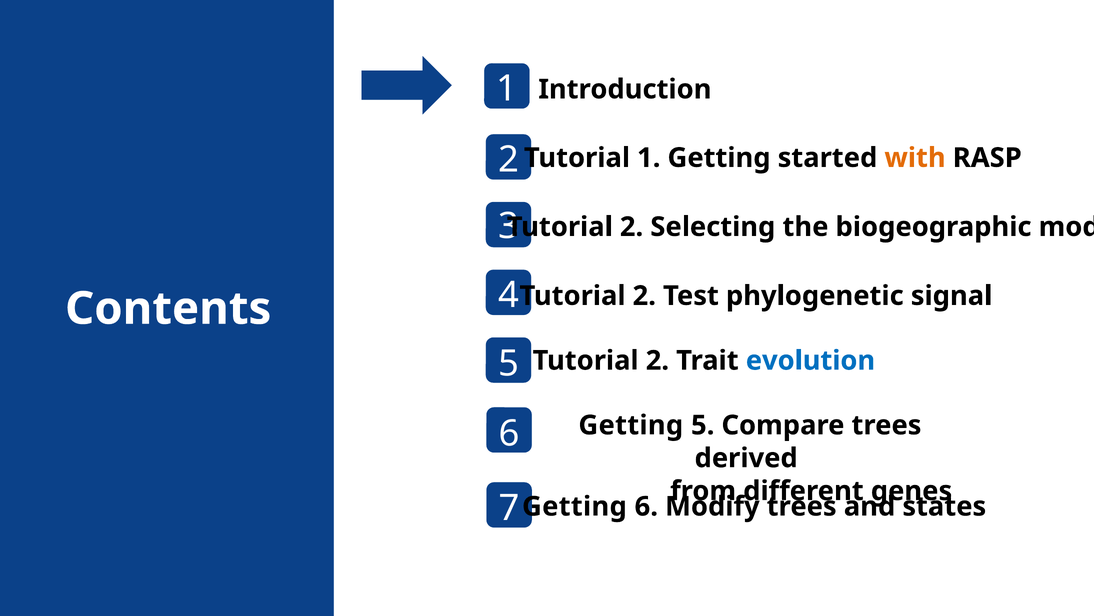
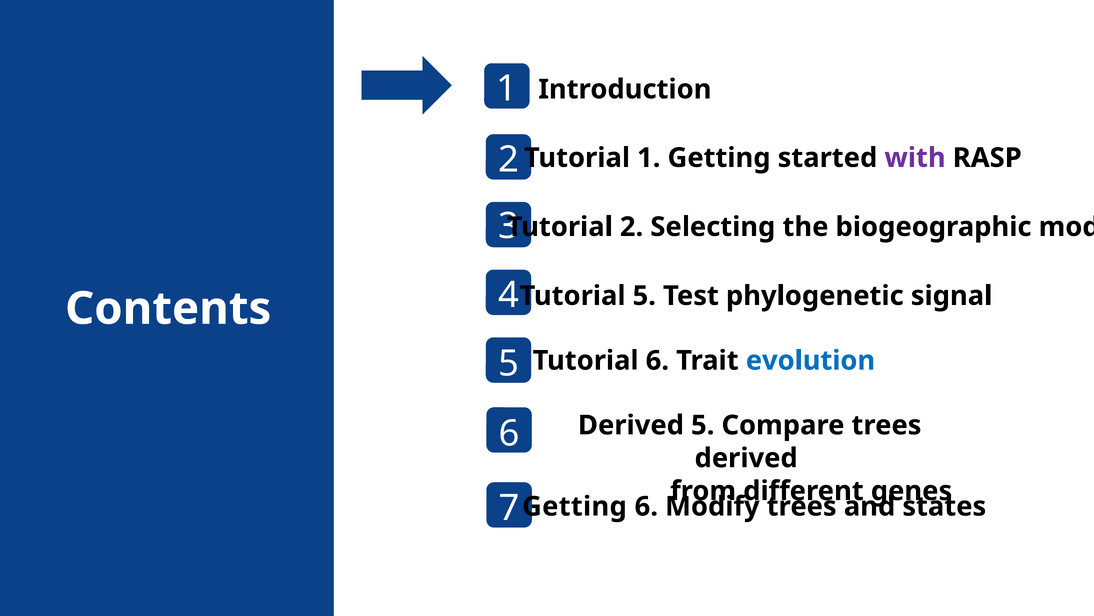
with colour: orange -> purple
2 at (644, 296): 2 -> 5
2 at (657, 360): 2 -> 6
Getting at (631, 425): Getting -> Derived
